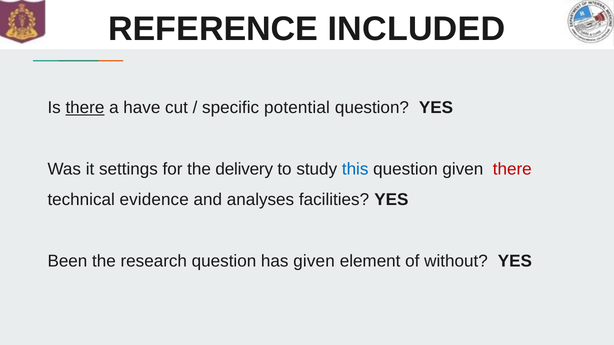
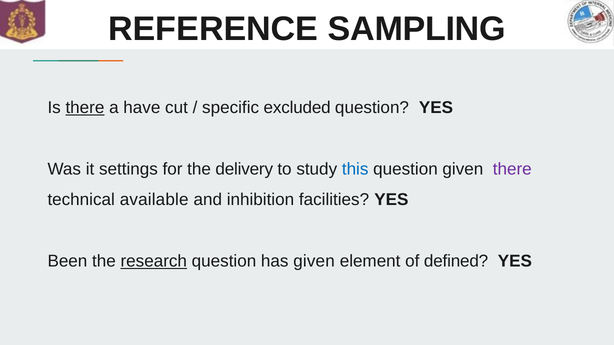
INCLUDED: INCLUDED -> SAMPLING
potential: potential -> excluded
there at (512, 169) colour: red -> purple
evidence: evidence -> available
analyses: analyses -> inhibition
research underline: none -> present
without: without -> defined
